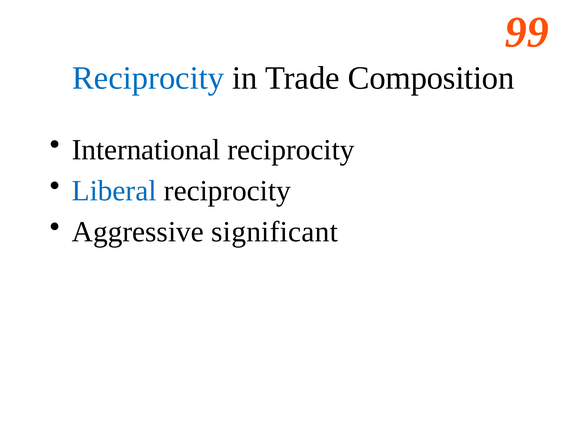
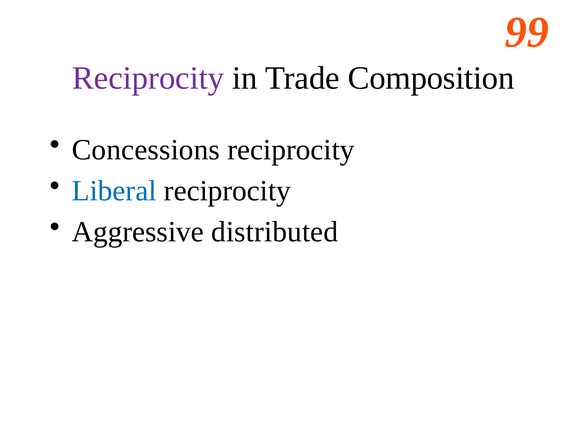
Reciprocity at (148, 78) colour: blue -> purple
International: International -> Concessions
significant: significant -> distributed
